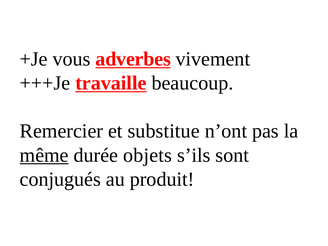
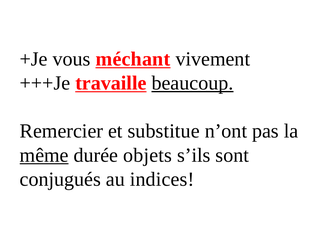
adverbes: adverbes -> méchant
beaucoup underline: none -> present
produit: produit -> indices
